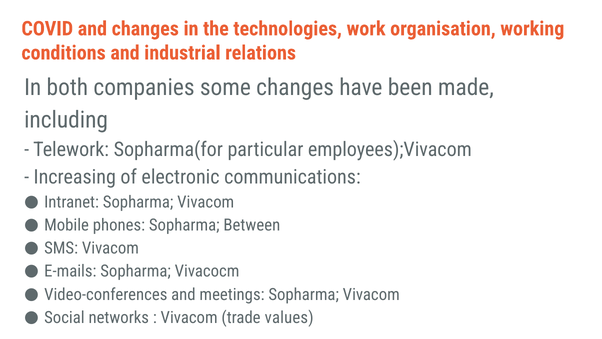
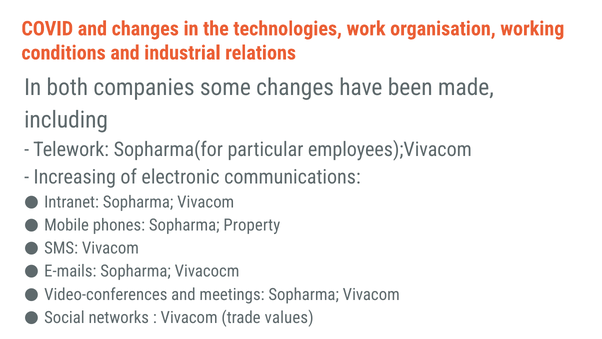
Between: Between -> Property
